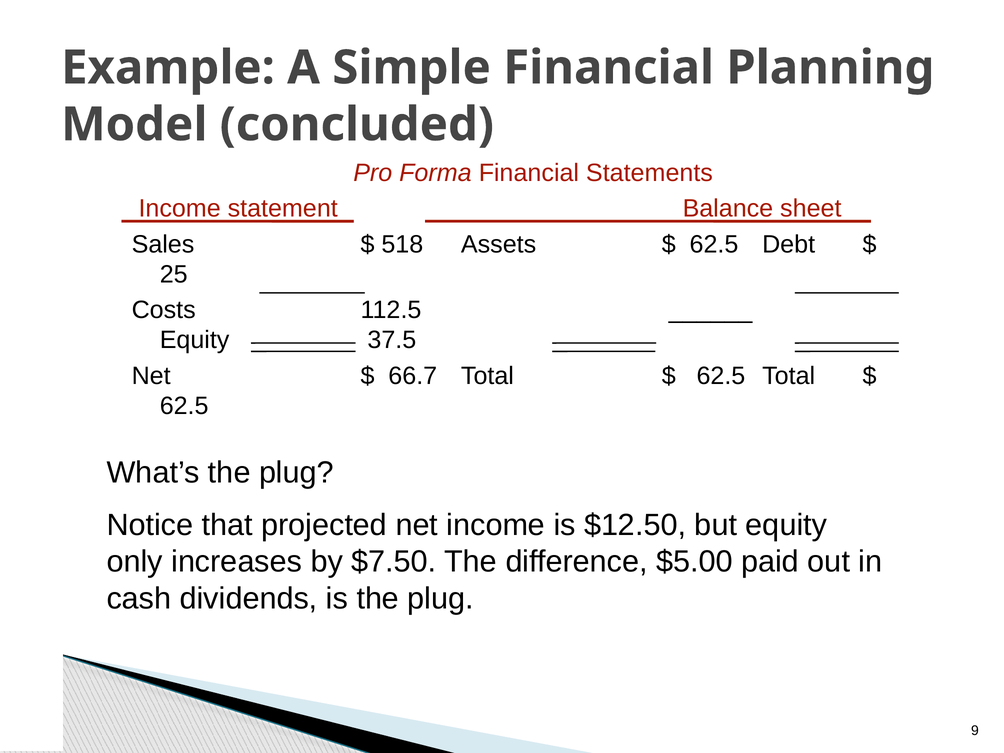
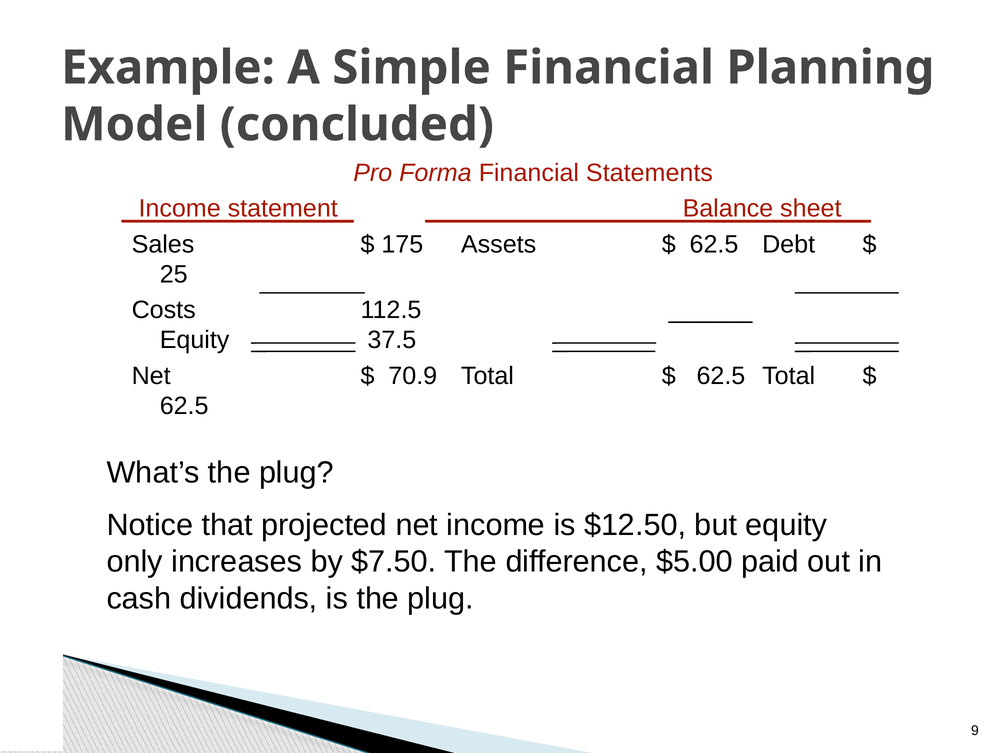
518: 518 -> 175
66.7: 66.7 -> 70.9
